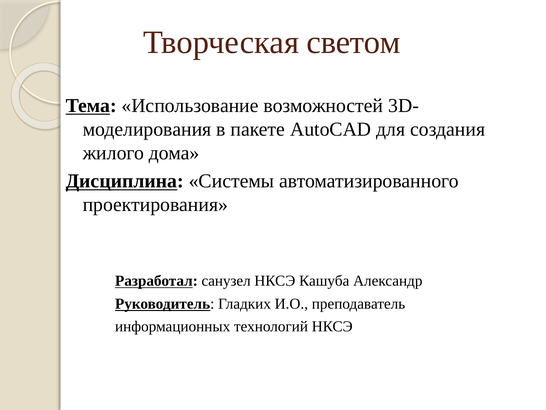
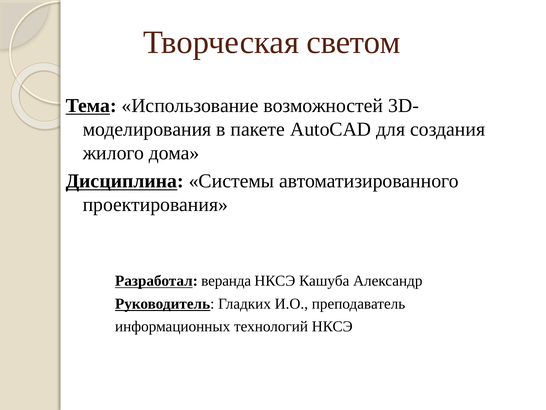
санузел: санузел -> веранда
